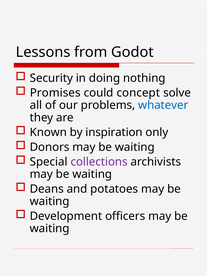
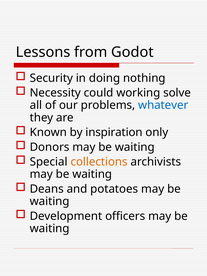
Promises: Promises -> Necessity
concept: concept -> working
collections colour: purple -> orange
